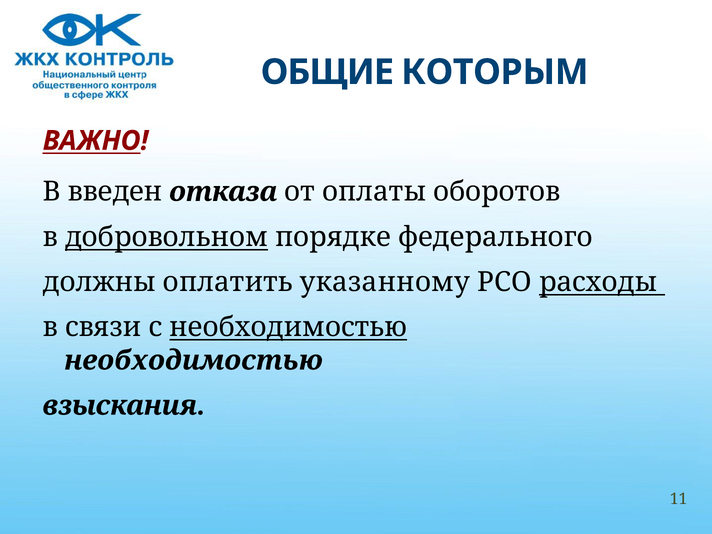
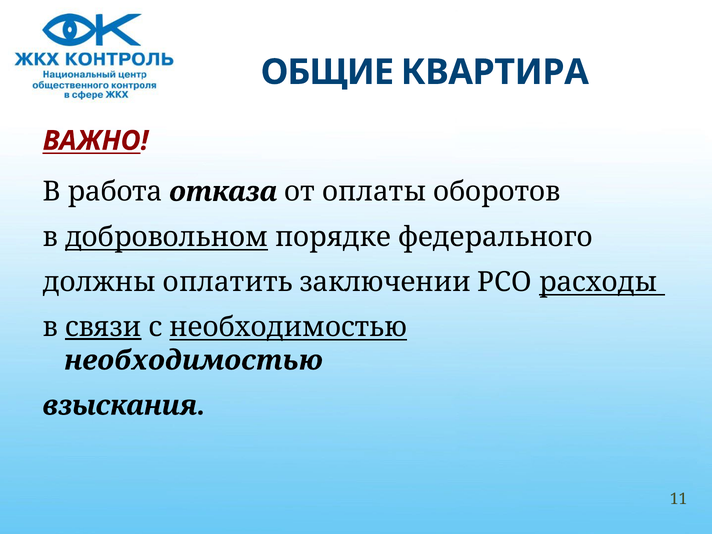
КОТОРЫМ: КОТОРЫМ -> КВАРТИРА
введен: введен -> работа
указанному: указанному -> заключении
связи underline: none -> present
